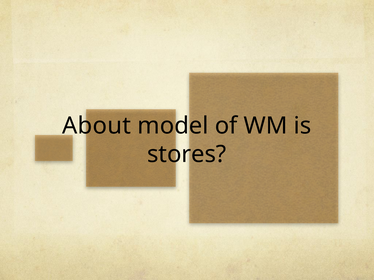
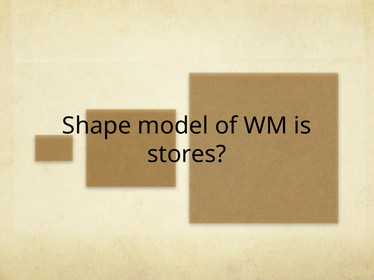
About: About -> Shape
